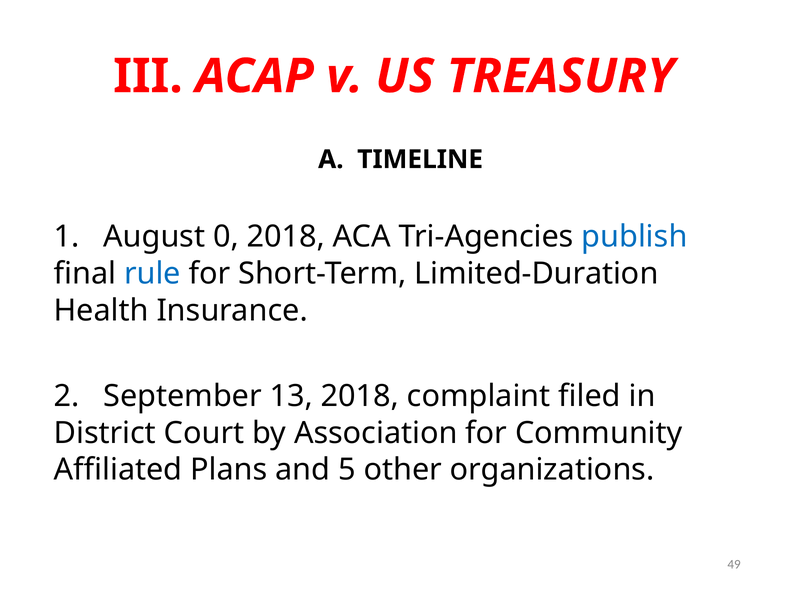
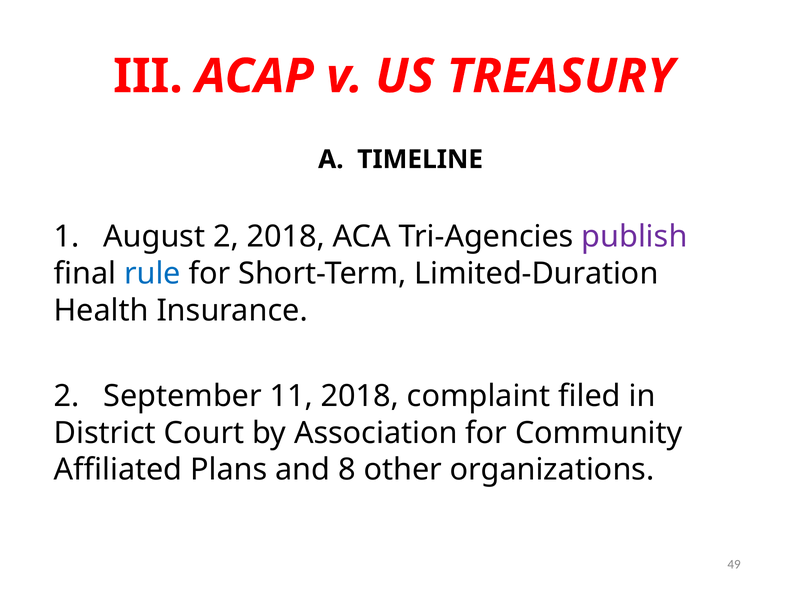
August 0: 0 -> 2
publish colour: blue -> purple
13: 13 -> 11
5: 5 -> 8
